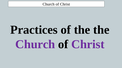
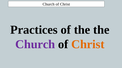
Christ at (88, 45) colour: purple -> orange
